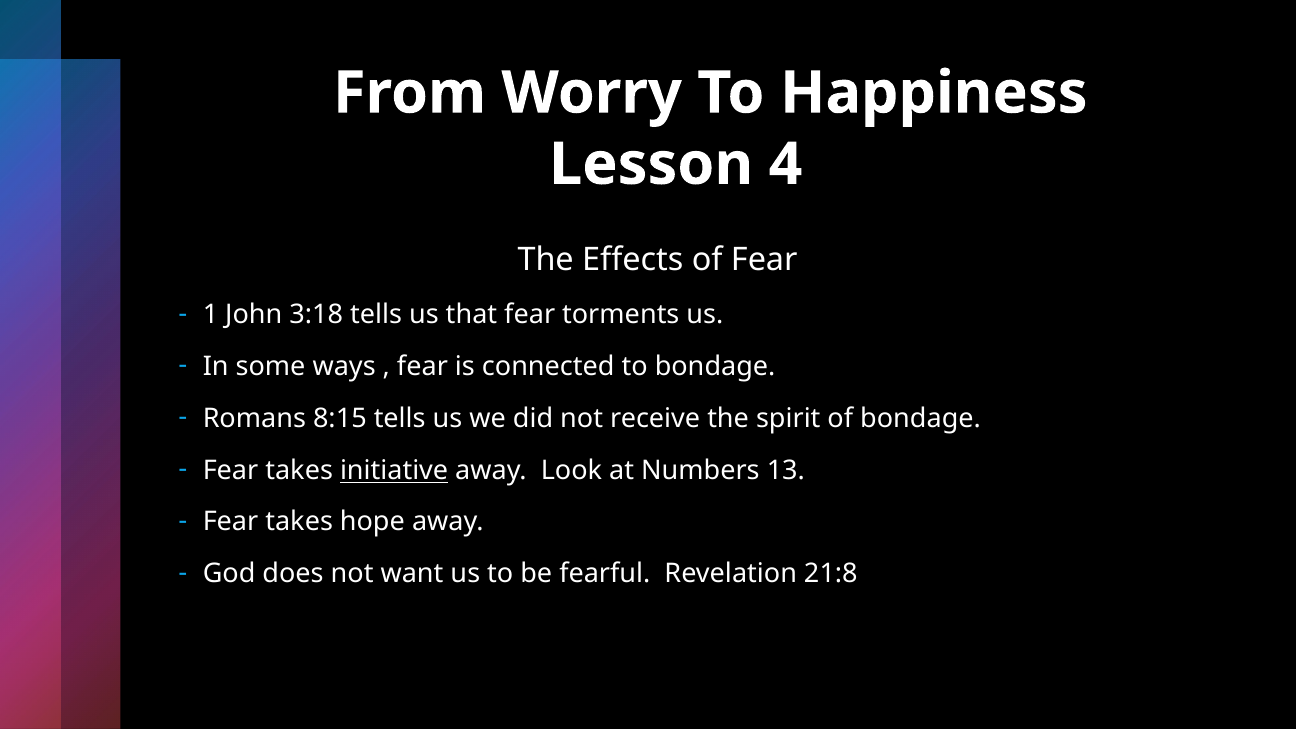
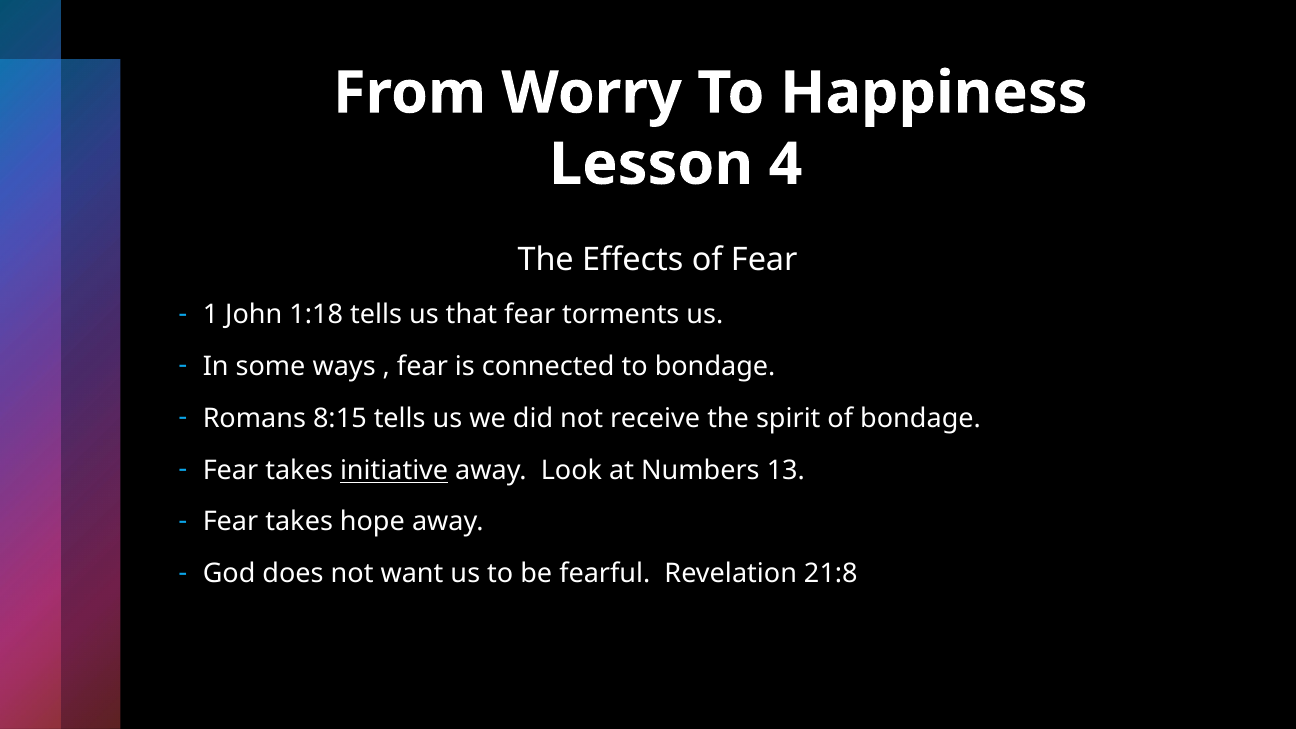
3:18: 3:18 -> 1:18
